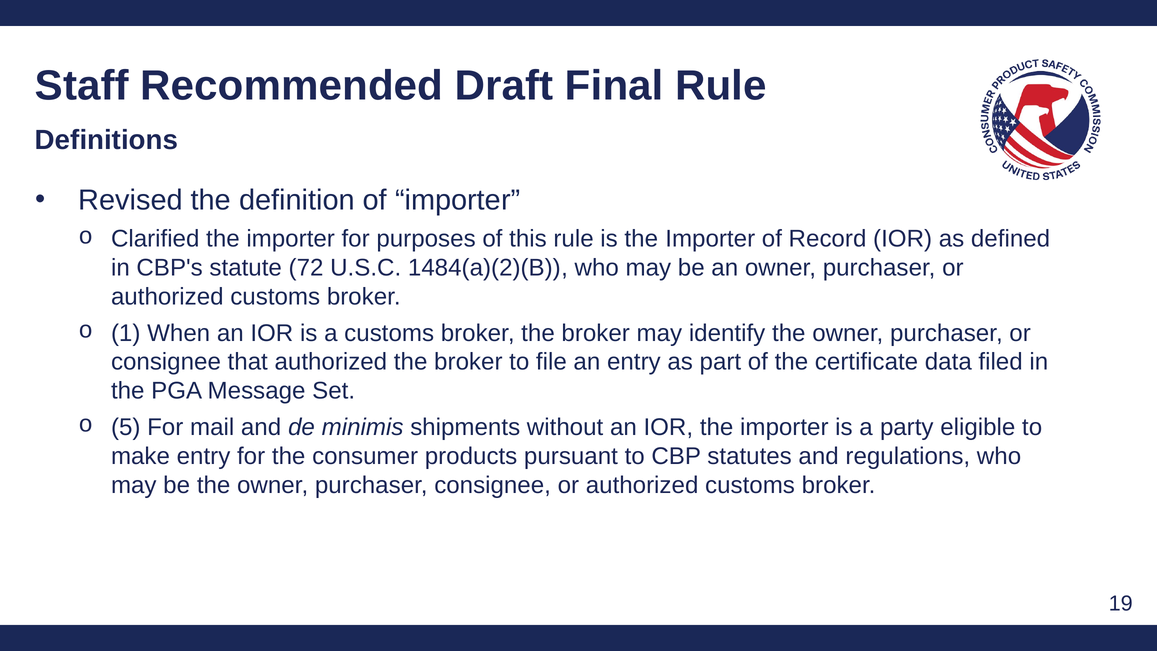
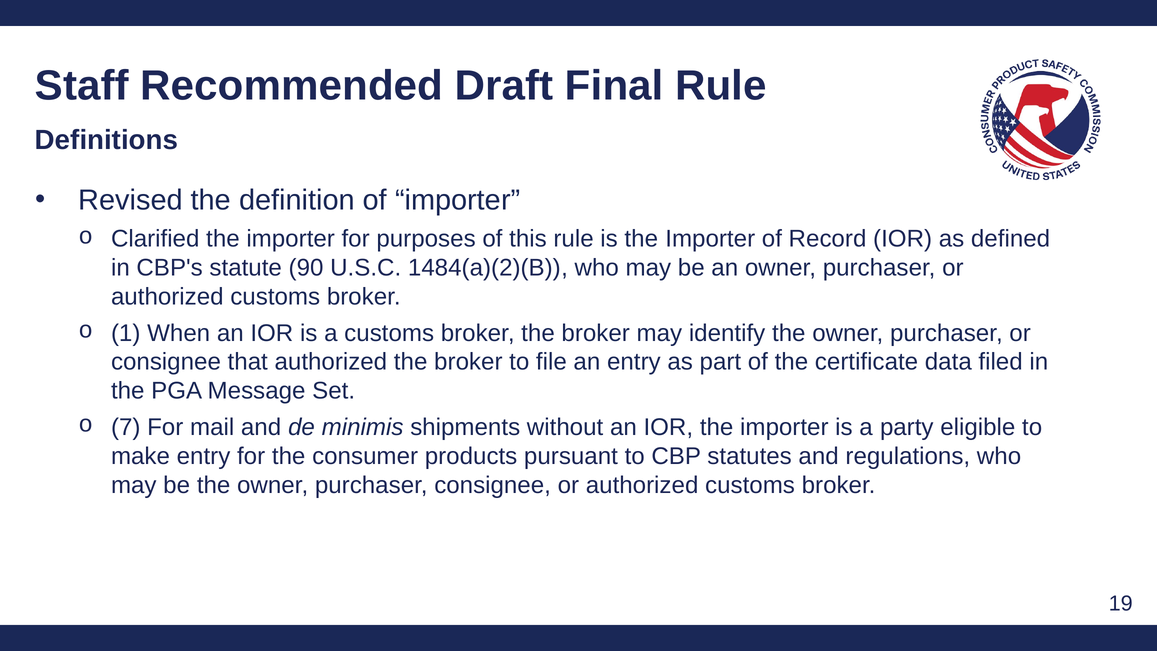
72: 72 -> 90
5: 5 -> 7
